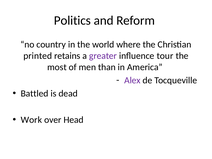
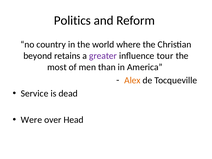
printed: printed -> beyond
Alex colour: purple -> orange
Battled: Battled -> Service
Work: Work -> Were
